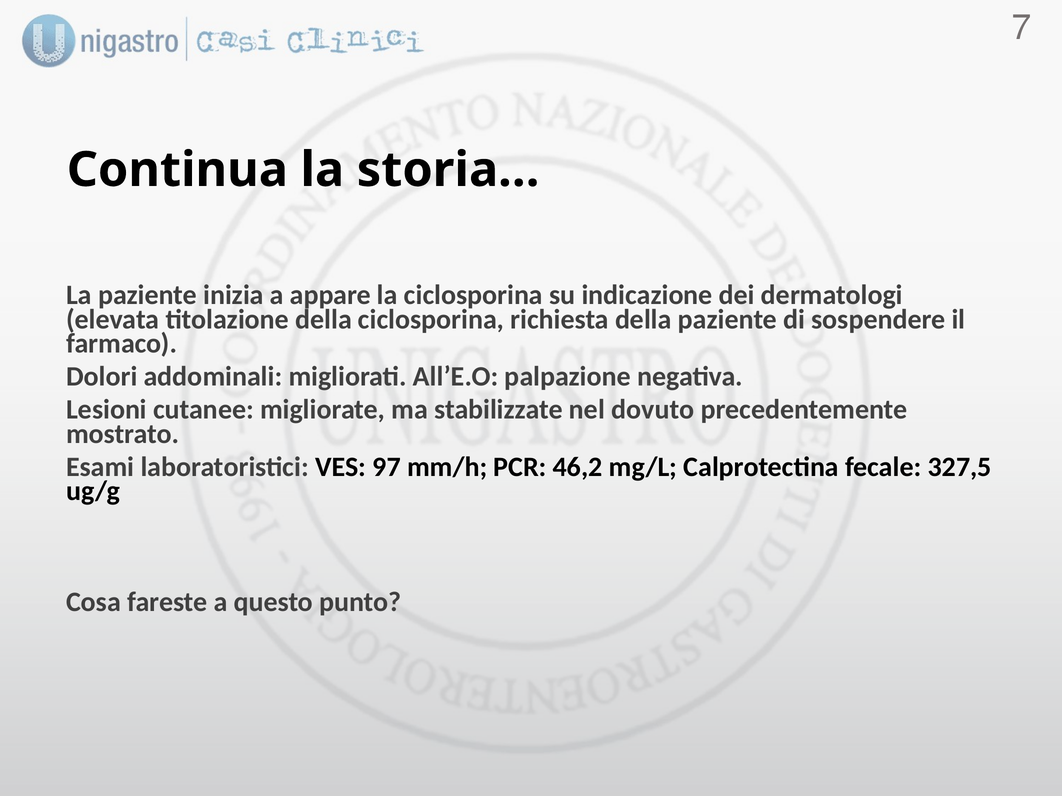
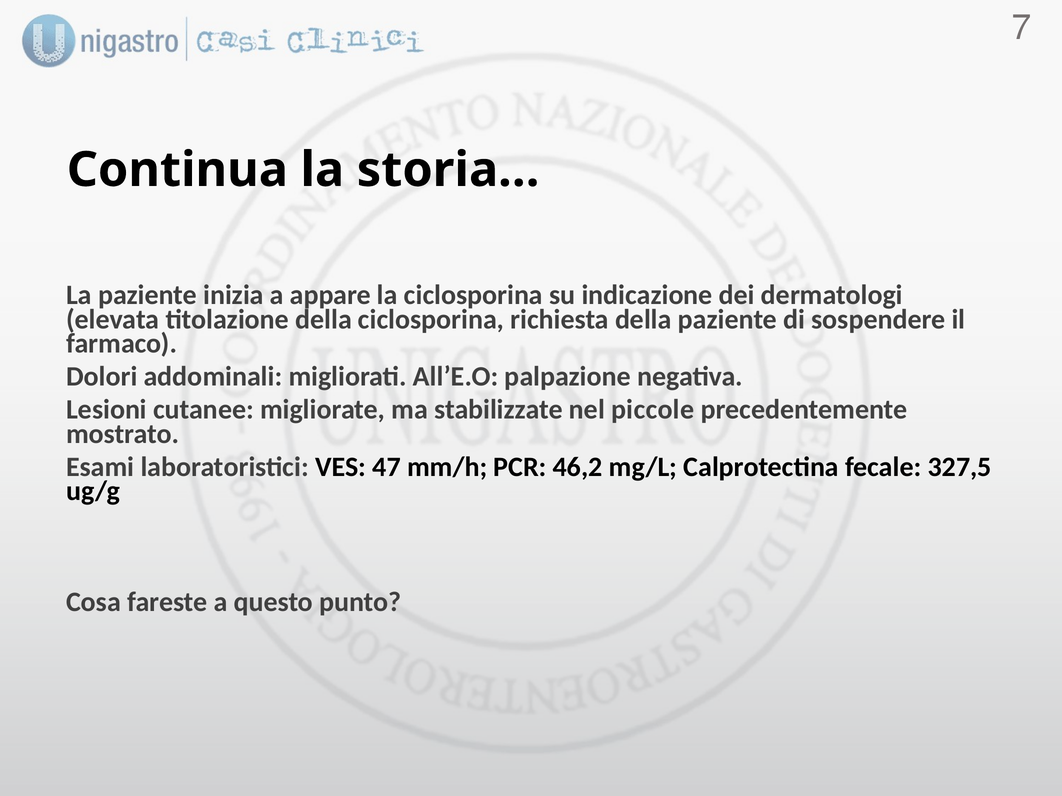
dovuto: dovuto -> piccole
97: 97 -> 47
